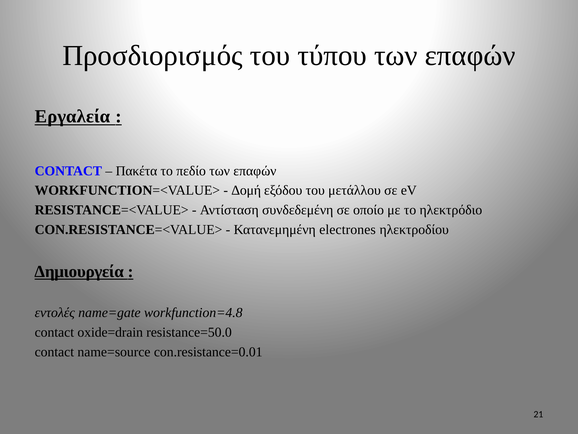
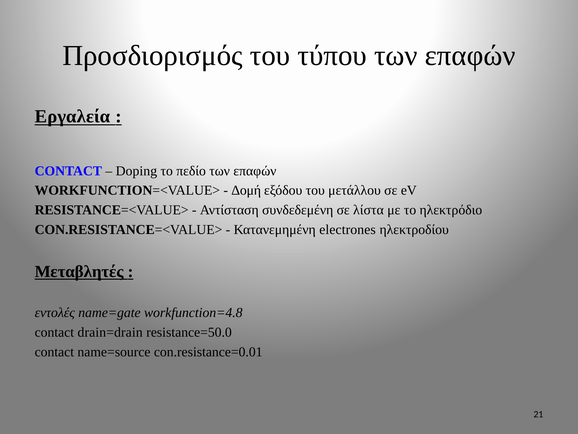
Πακέτα: Πακέτα -> Doping
οποίο: οποίο -> λίστα
Δημιουργεία: Δημιουργεία -> Μεταβλητές
oxide=drain: oxide=drain -> drain=drain
